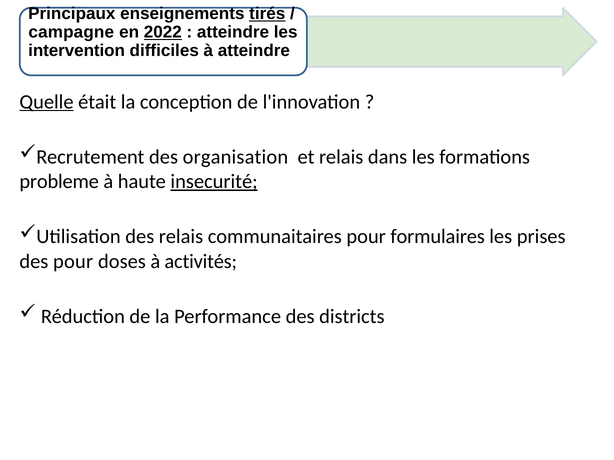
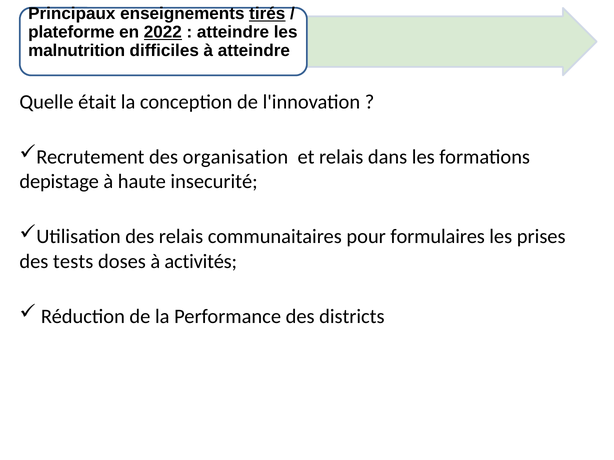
campagne: campagne -> plateforme
intervention: intervention -> malnutrition
Quelle underline: present -> none
probleme: probleme -> depistage
insecurité underline: present -> none
des pour: pour -> tests
